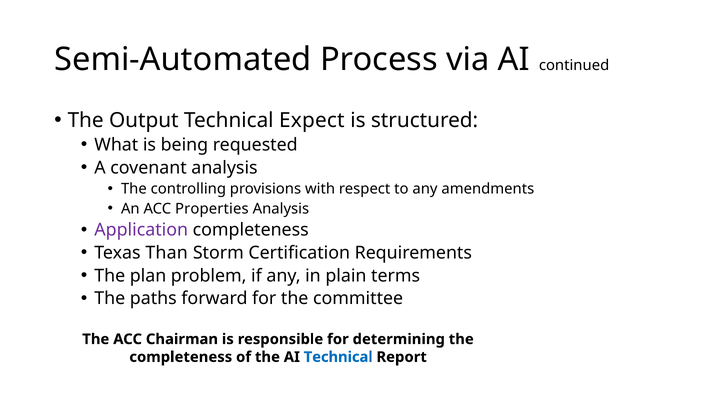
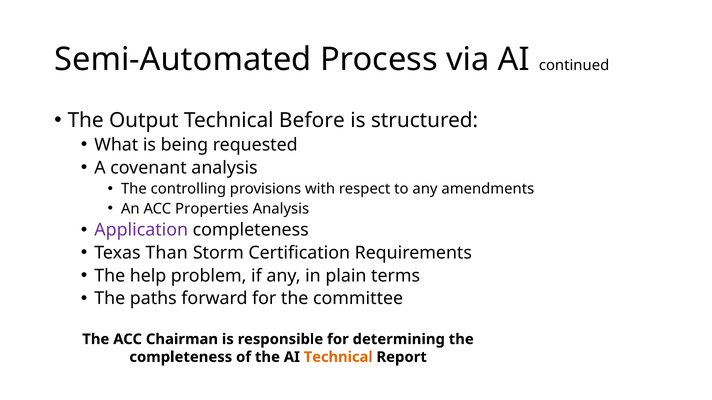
Expect: Expect -> Before
plan: plan -> help
Technical at (338, 357) colour: blue -> orange
